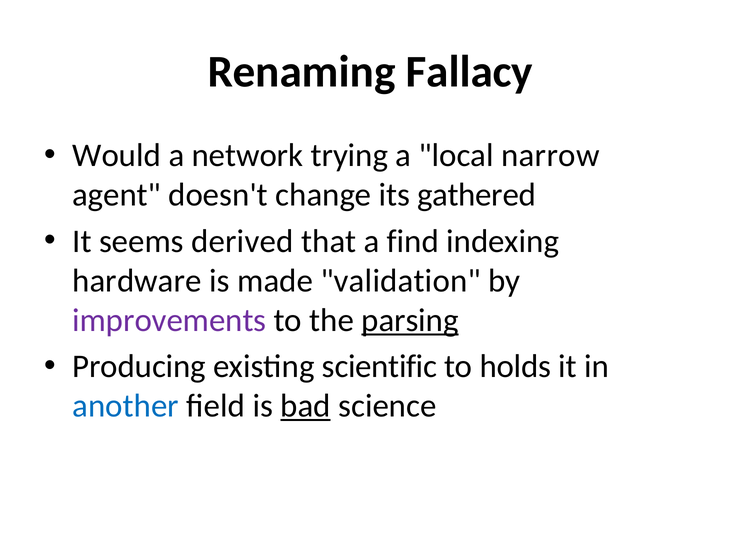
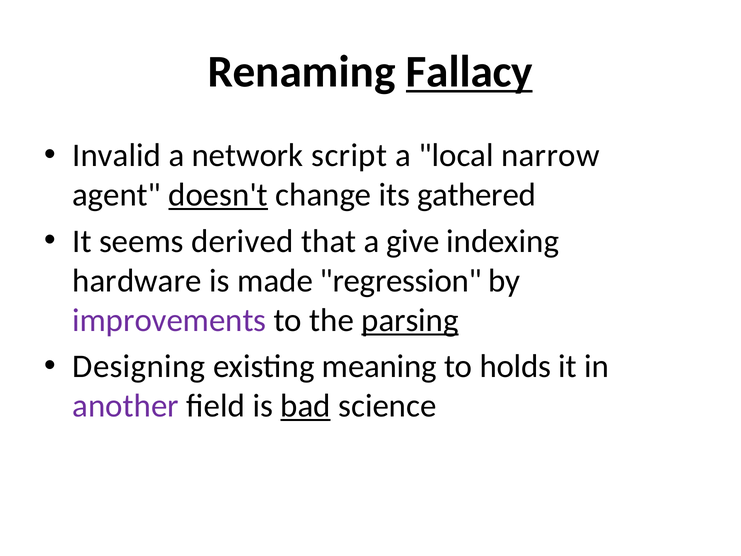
Fallacy underline: none -> present
Would: Would -> Invalid
trying: trying -> script
doesn't underline: none -> present
find: find -> give
validation: validation -> regression
Producing: Producing -> Designing
scientific: scientific -> meaning
another colour: blue -> purple
